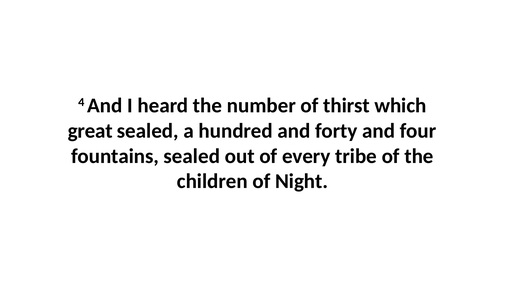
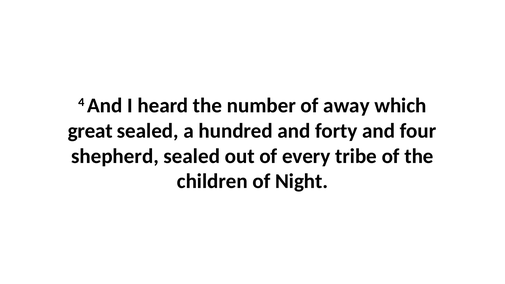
thirst: thirst -> away
fountains: fountains -> shepherd
